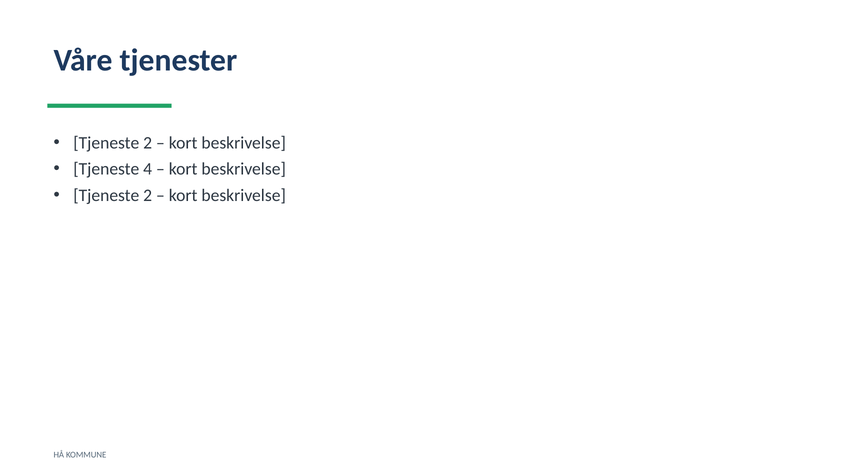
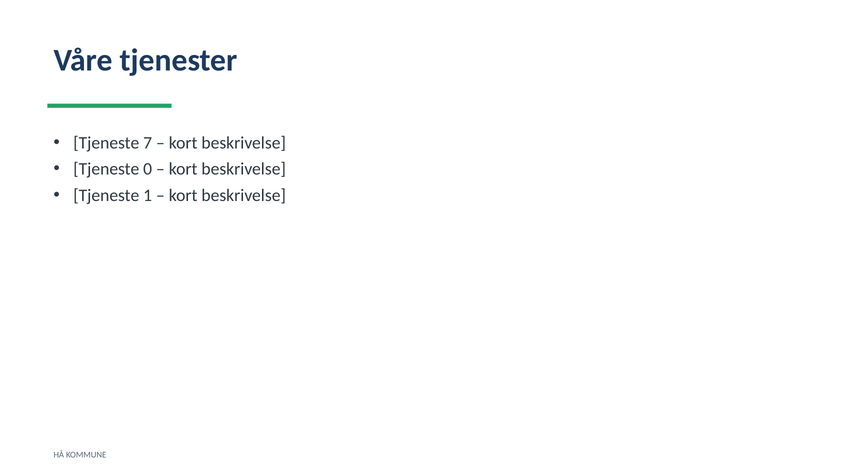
2 at (148, 143): 2 -> 7
4: 4 -> 0
2 at (148, 195): 2 -> 1
